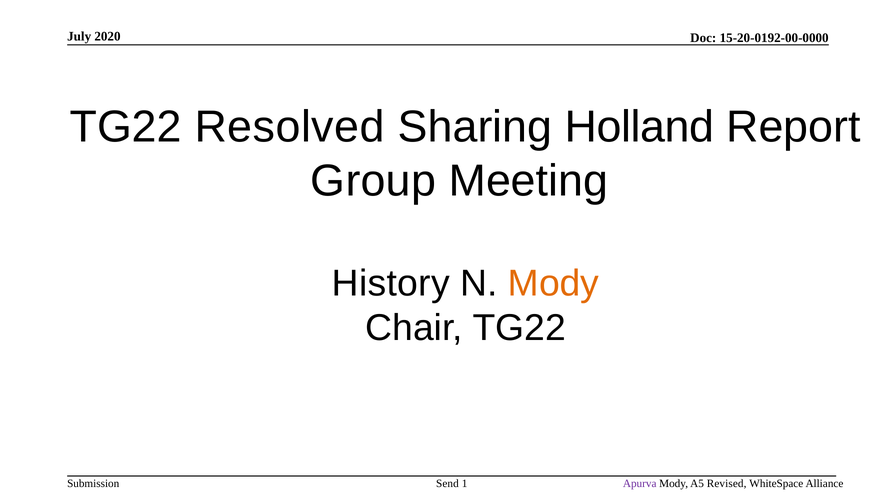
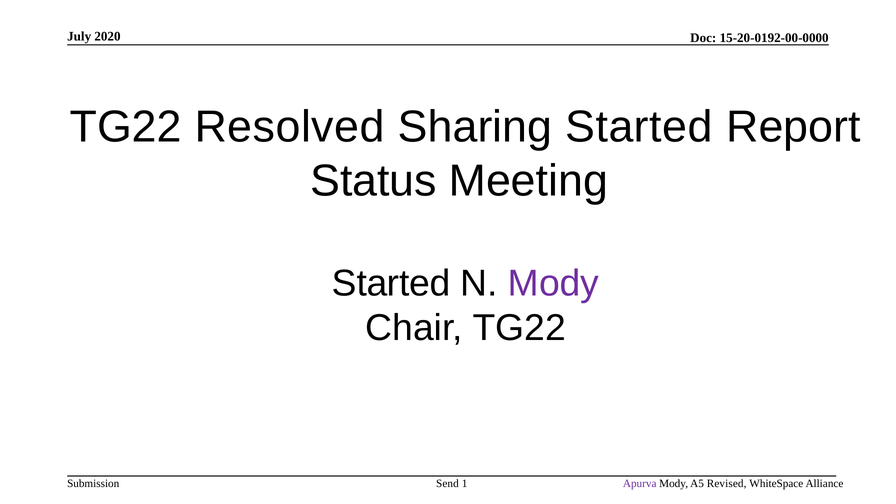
Sharing Holland: Holland -> Started
Group: Group -> Status
History at (391, 283): History -> Started
Mody at (554, 283) colour: orange -> purple
